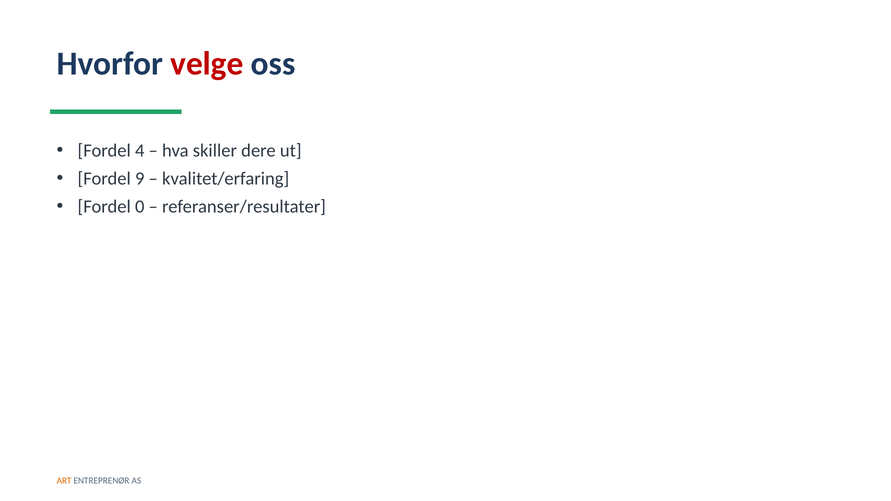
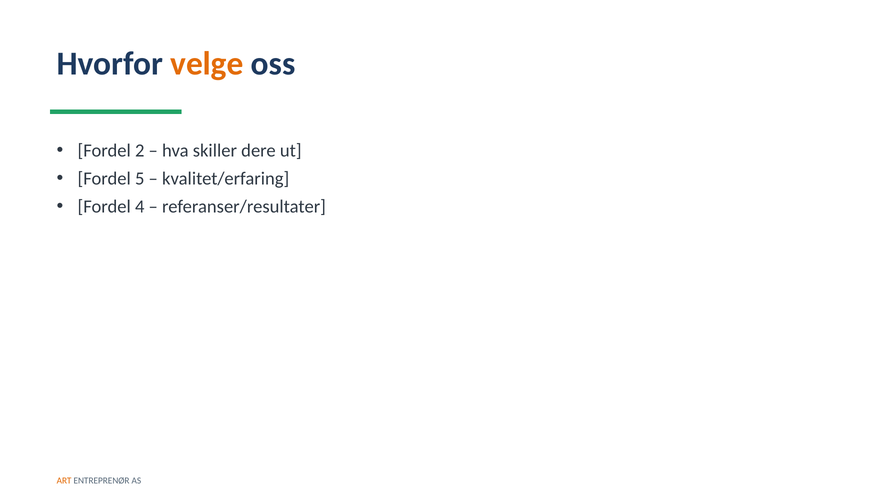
velge colour: red -> orange
4: 4 -> 2
9: 9 -> 5
0: 0 -> 4
